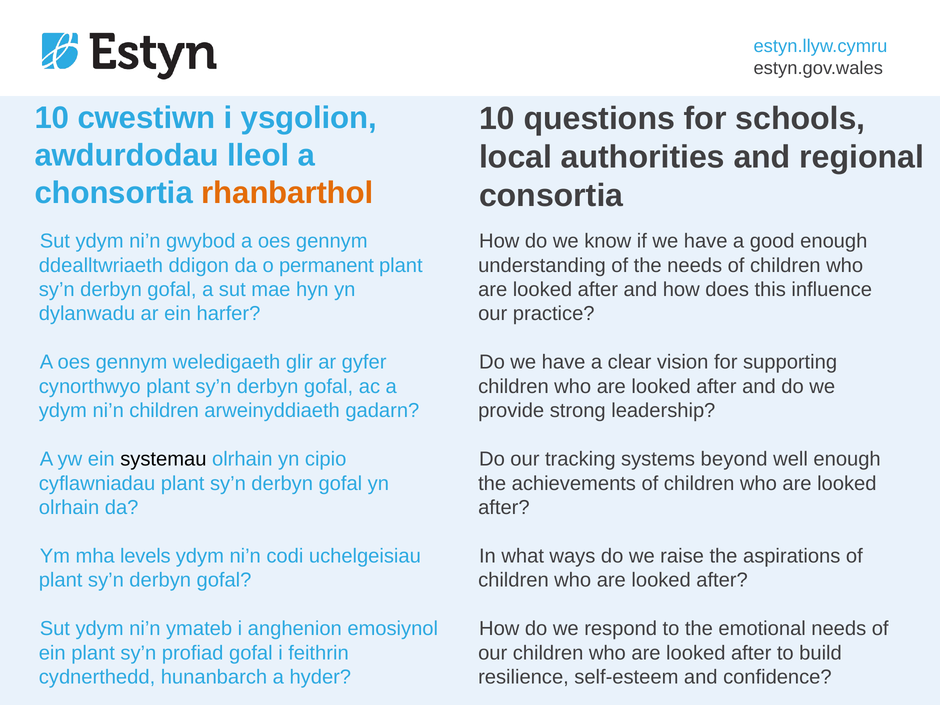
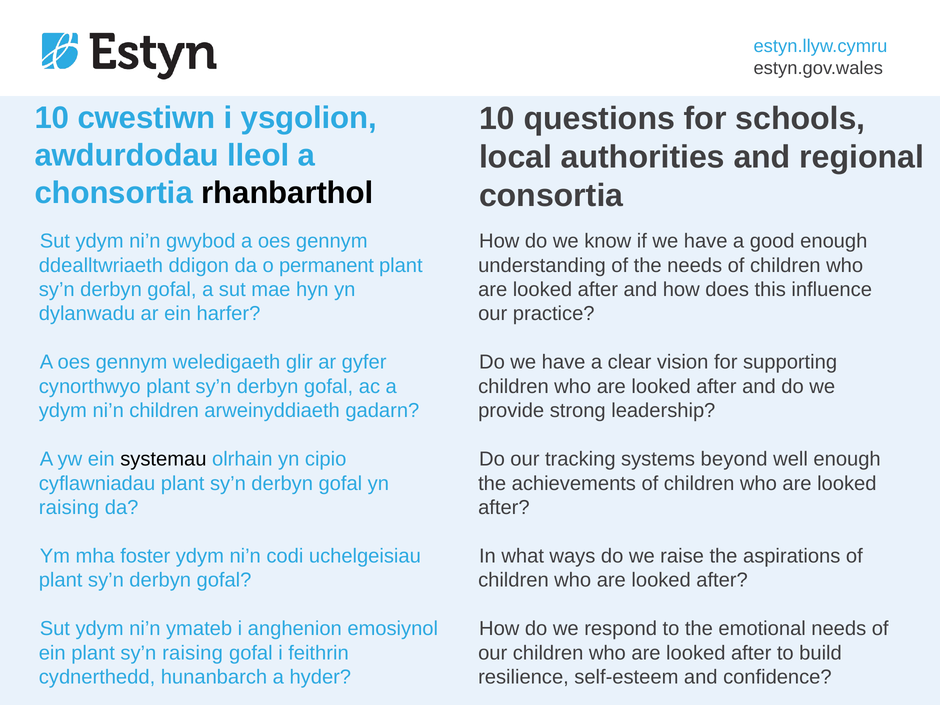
rhanbarthol colour: orange -> black
olrhain at (69, 508): olrhain -> raising
levels: levels -> foster
sy’n profiad: profiad -> raising
